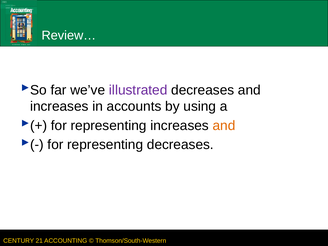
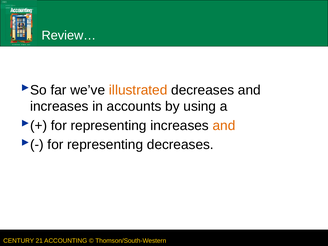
illustrated colour: purple -> orange
